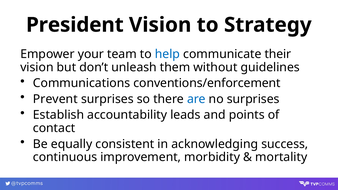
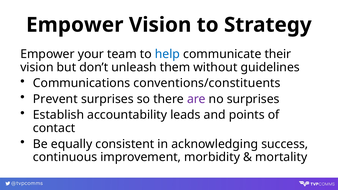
President at (75, 25): President -> Empower
conventions/enforcement: conventions/enforcement -> conventions/constituents
are colour: blue -> purple
